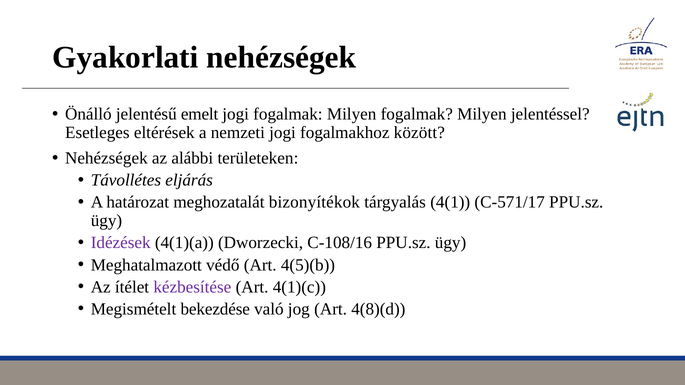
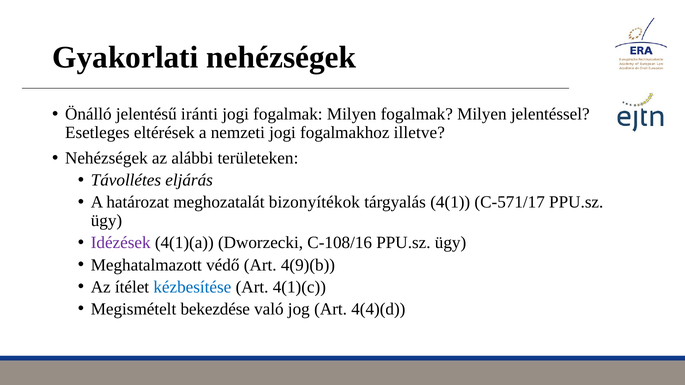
emelt: emelt -> iránti
között: között -> illetve
4(5)(b: 4(5)(b -> 4(9)(b
kézbesítése colour: purple -> blue
4(8)(d: 4(8)(d -> 4(4)(d
